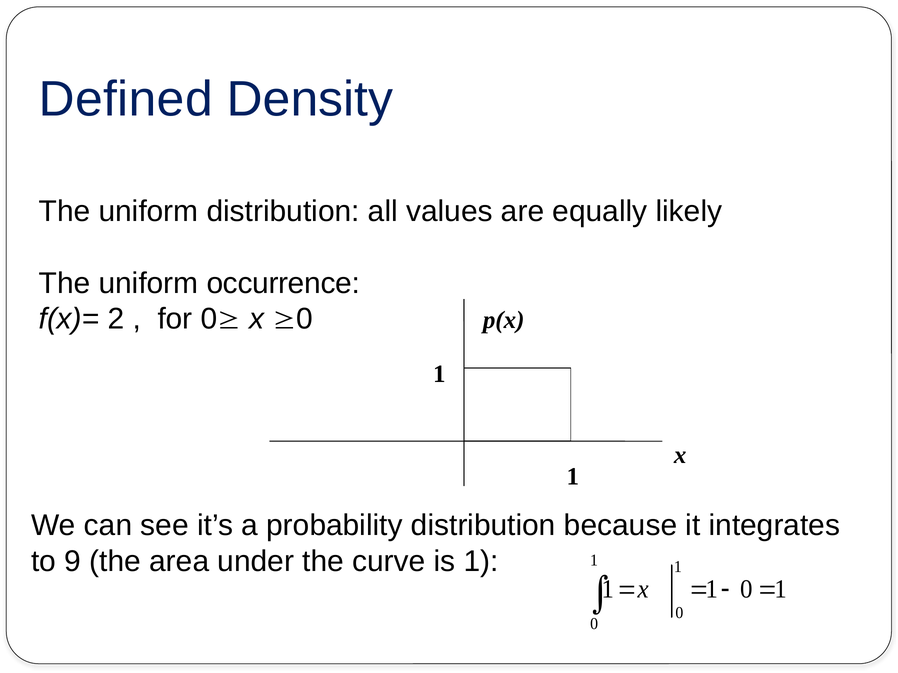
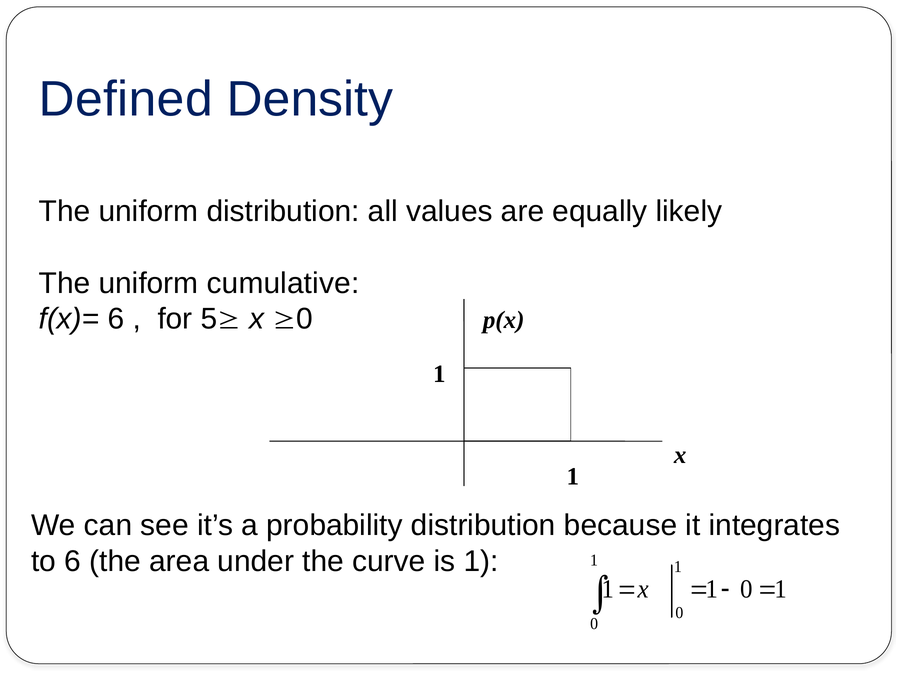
occurrence: occurrence -> cumulative
f(x)= 2: 2 -> 6
for 0: 0 -> 5
to 9: 9 -> 6
